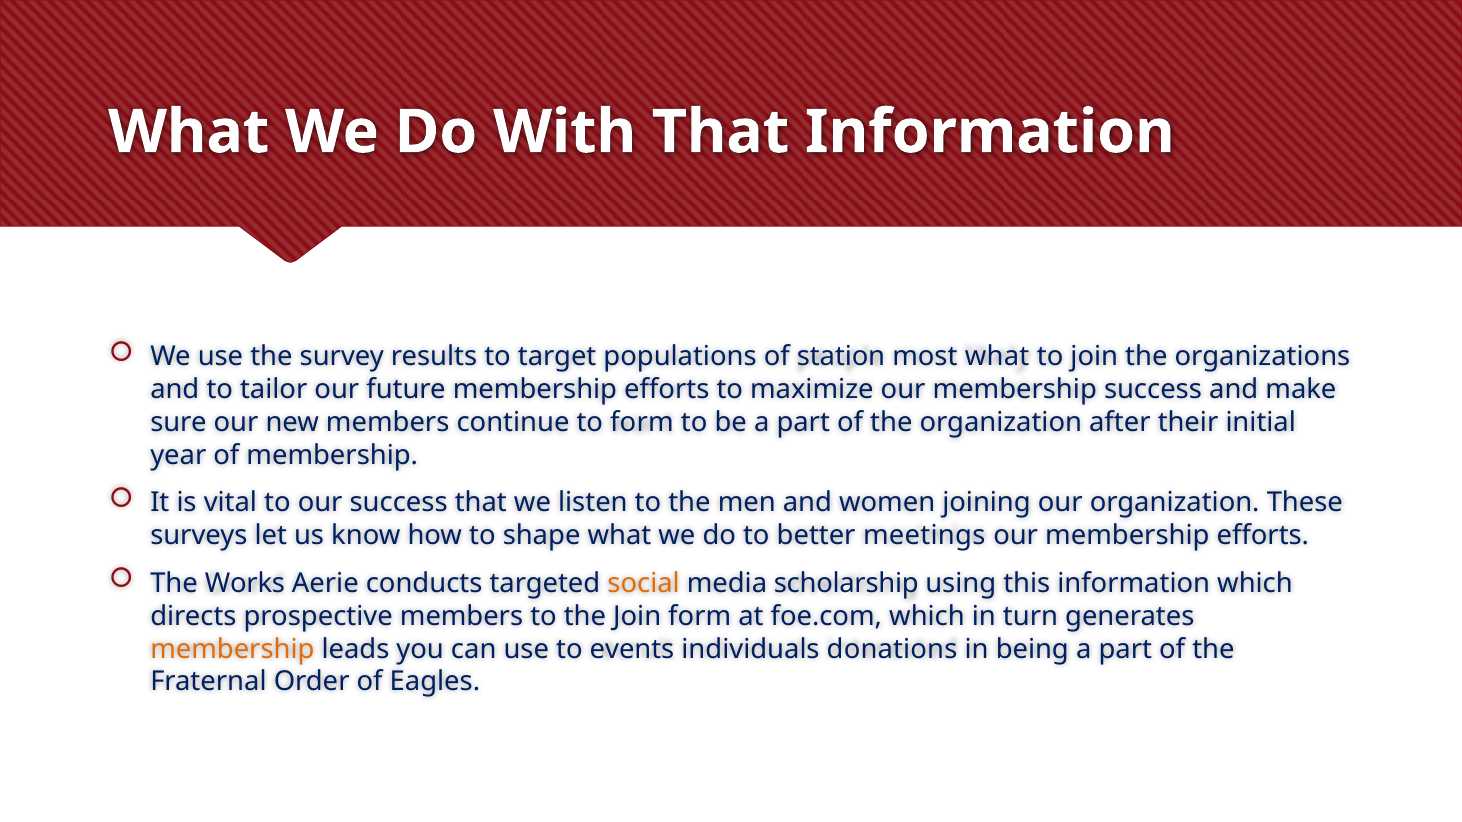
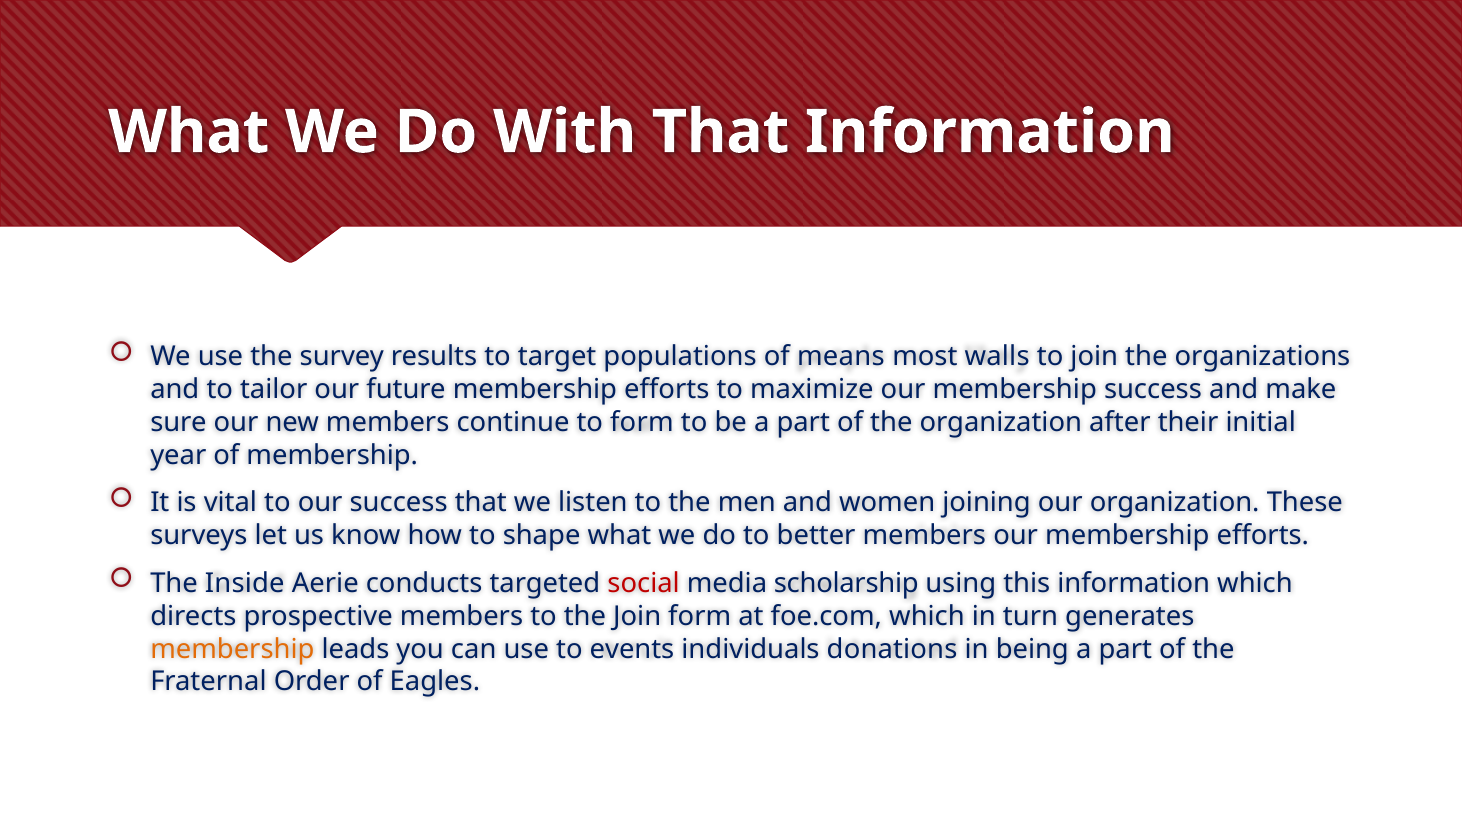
station: station -> means
most what: what -> walls
better meetings: meetings -> members
Works: Works -> Inside
social colour: orange -> red
